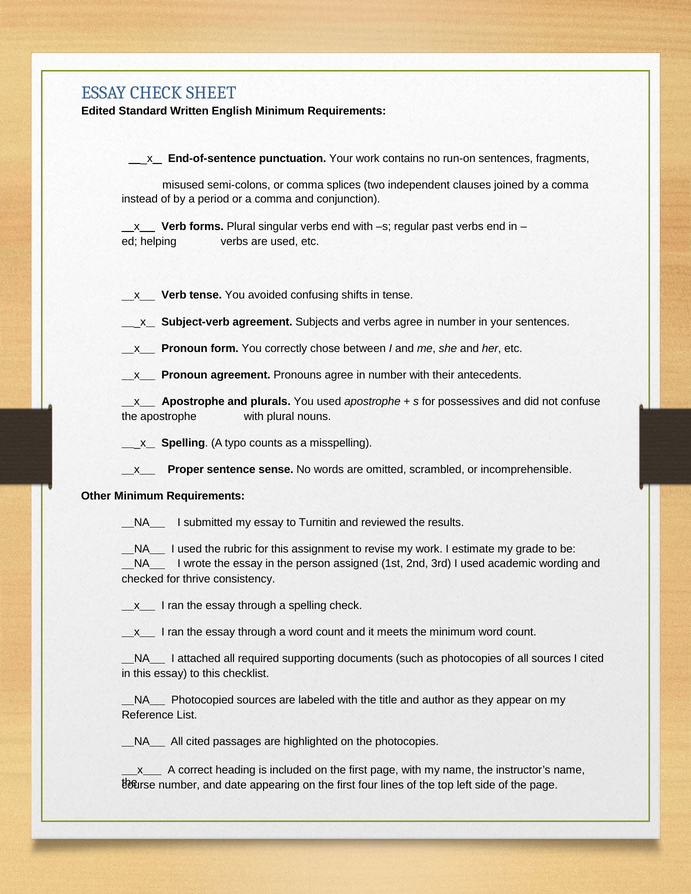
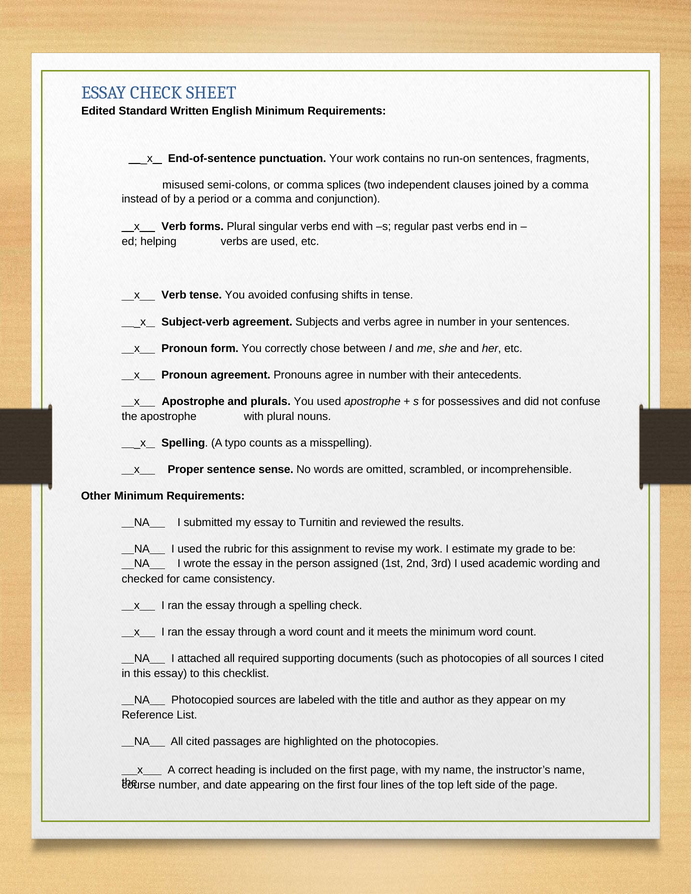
thrive: thrive -> came
